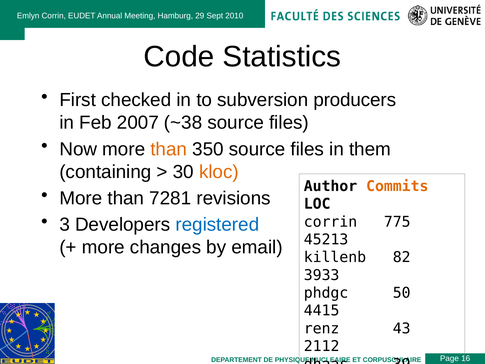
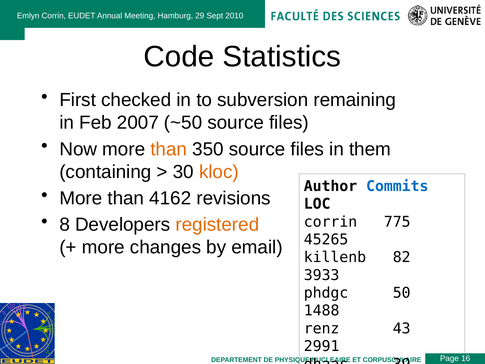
producers: producers -> remaining
~38: ~38 -> ~50
Commits colour: orange -> blue
7281: 7281 -> 4162
3: 3 -> 8
registered colour: blue -> orange
45213: 45213 -> 45265
4415: 4415 -> 1488
2112: 2112 -> 2991
